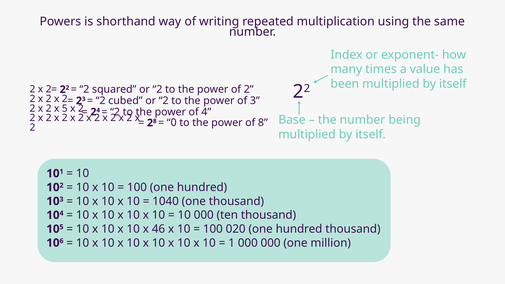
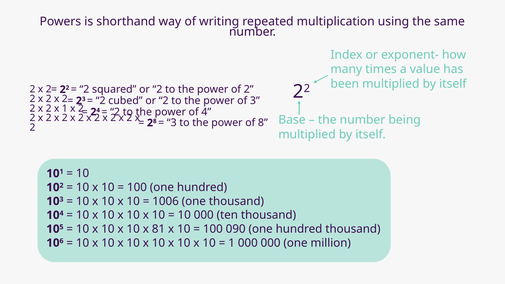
x 5: 5 -> 1
0 at (172, 123): 0 -> 3
1040: 1040 -> 1006
46: 46 -> 81
020: 020 -> 090
